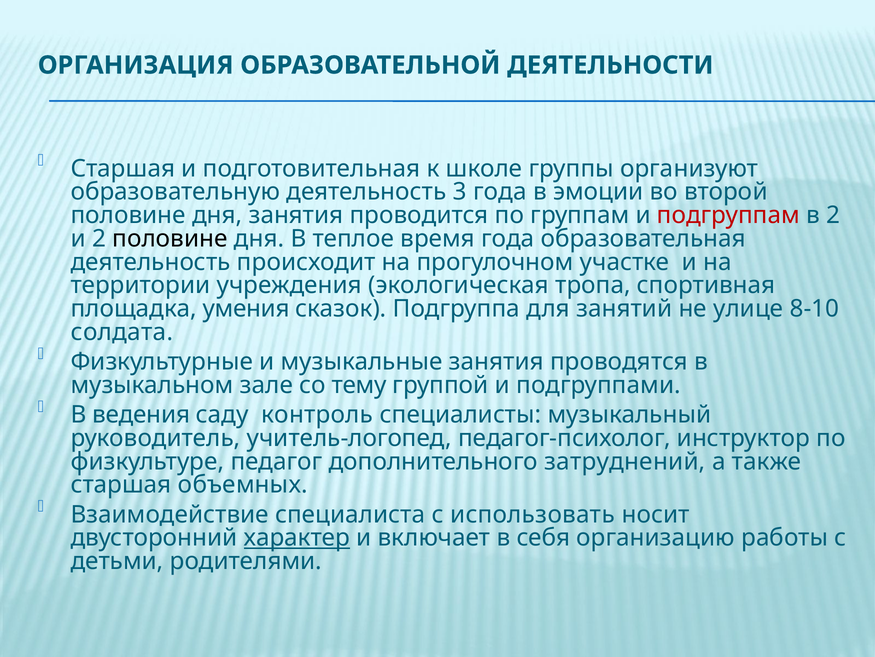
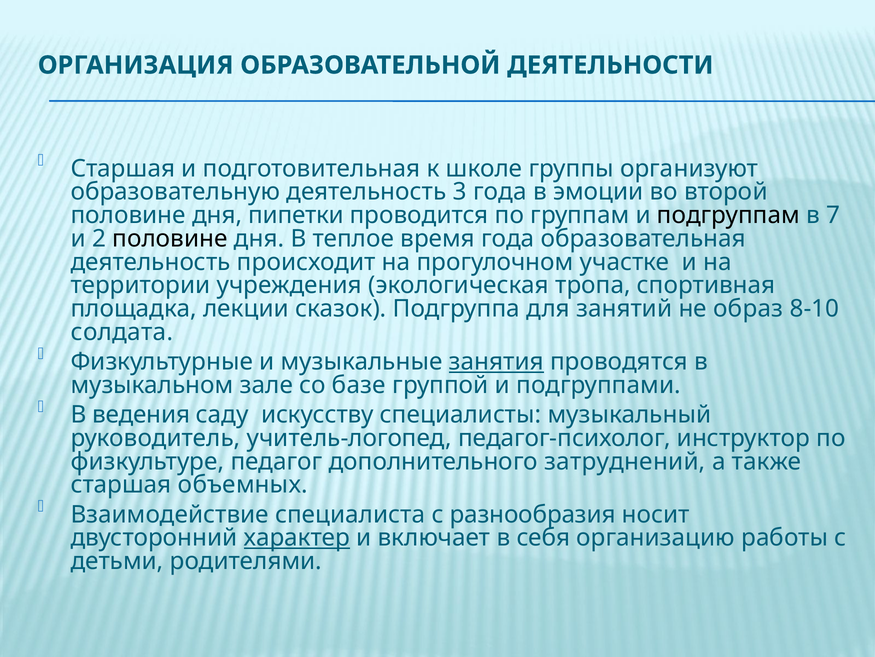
дня занятия: занятия -> пипетки
подгруппам colour: red -> black
в 2: 2 -> 7
умения: умения -> лекции
улице: улице -> образ
занятия at (496, 361) underline: none -> present
тему: тему -> базе
контроль: контроль -> искусству
использовать: использовать -> разнообразия
